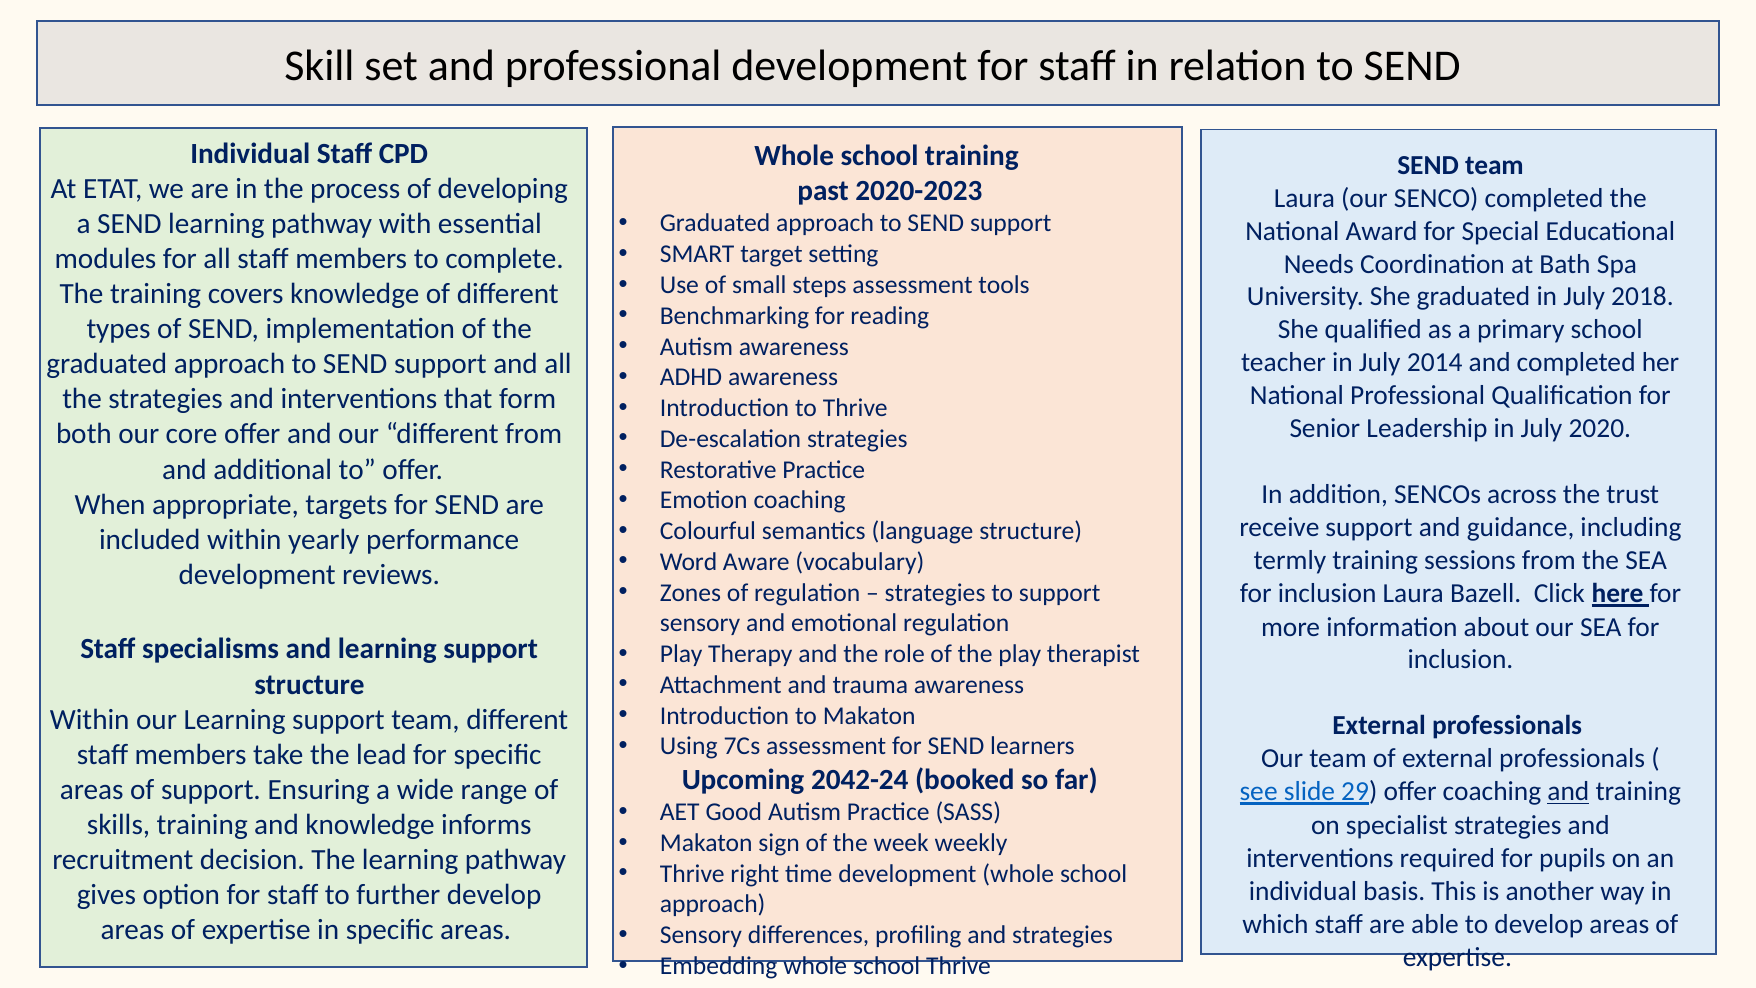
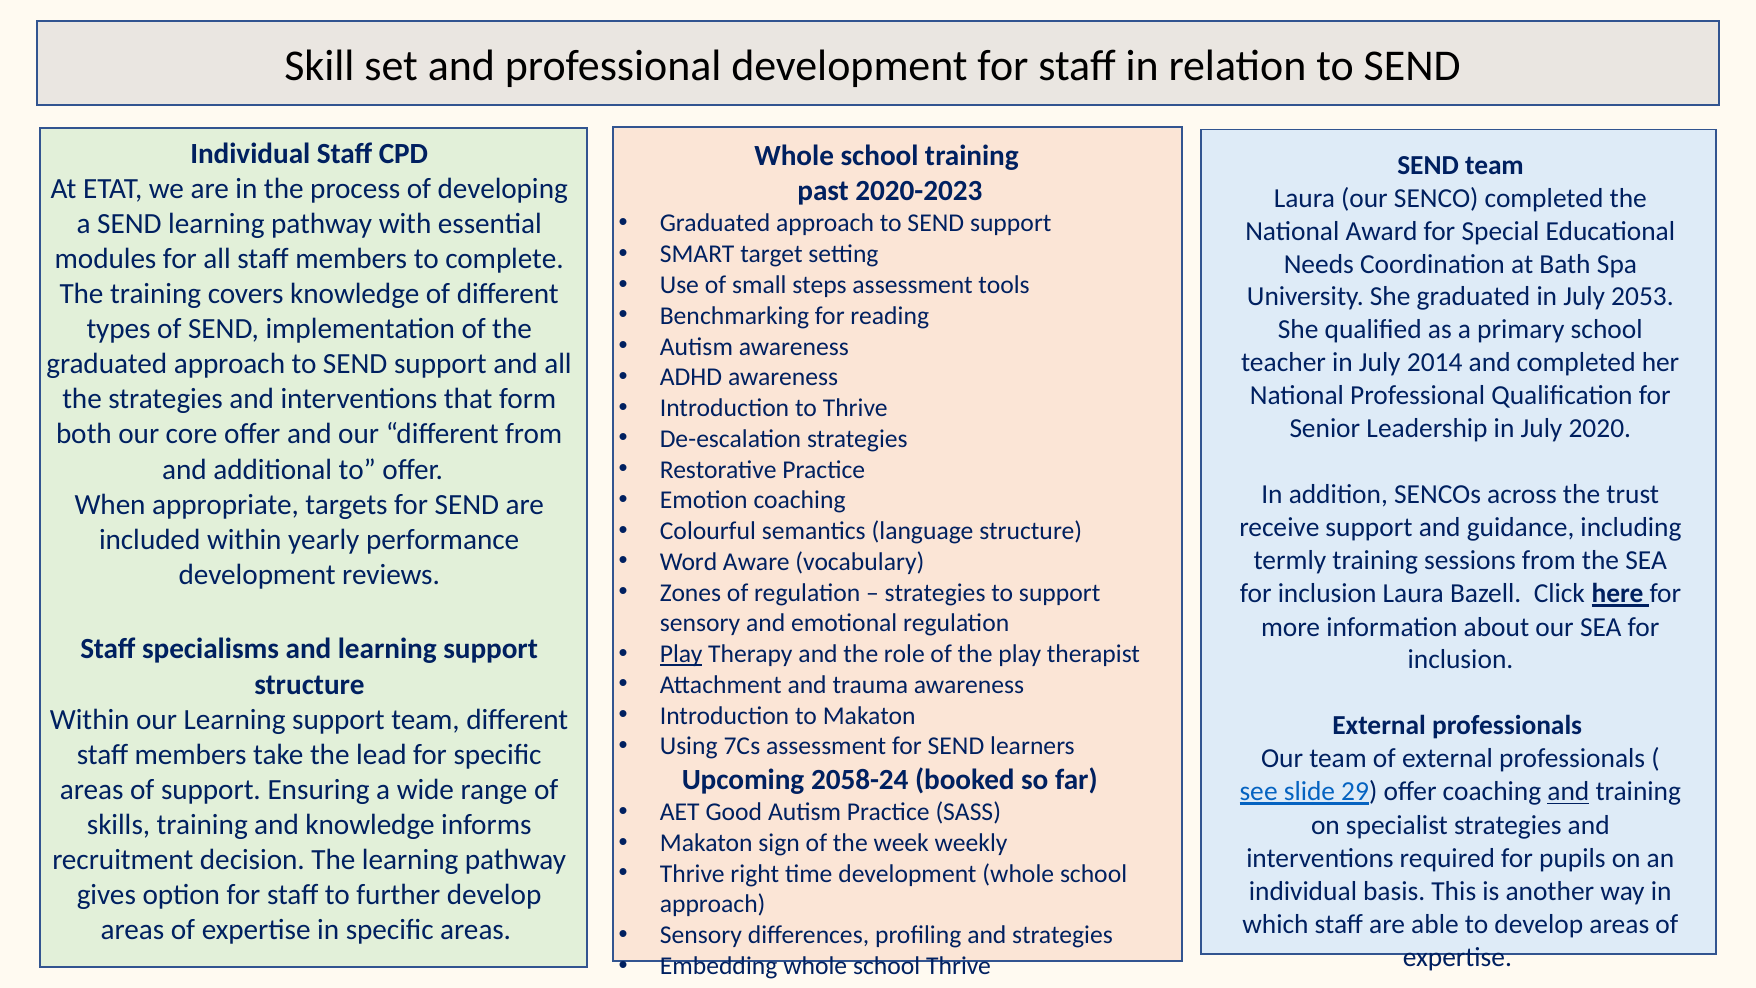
2018: 2018 -> 2053
Play at (681, 654) underline: none -> present
2042-24: 2042-24 -> 2058-24
